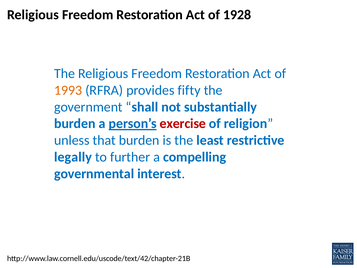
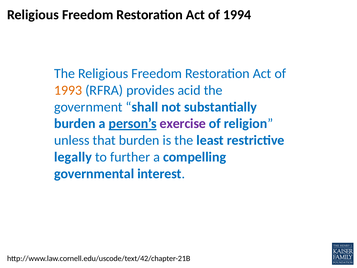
1928: 1928 -> 1994
fifty: fifty -> acid
exercise colour: red -> purple
